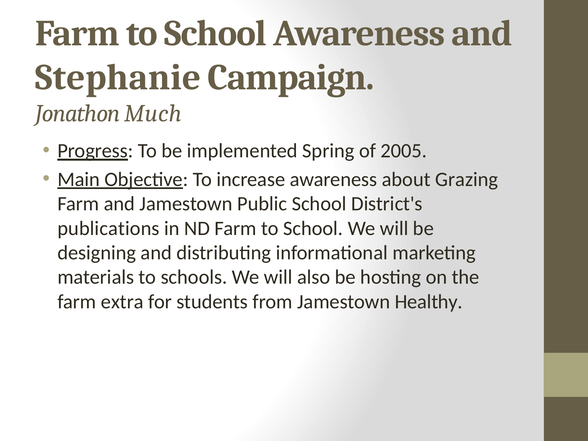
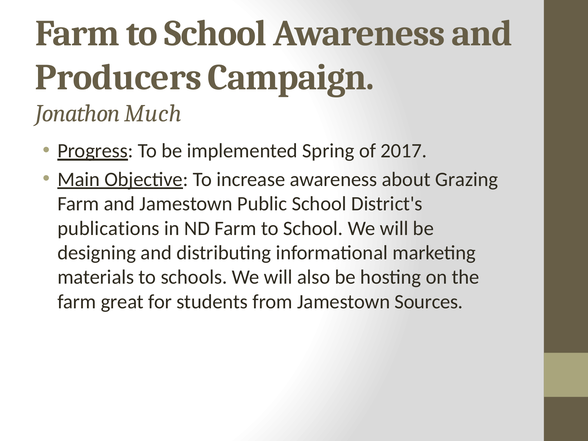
Stephanie: Stephanie -> Producers
2005: 2005 -> 2017
extra: extra -> great
Healthy: Healthy -> Sources
